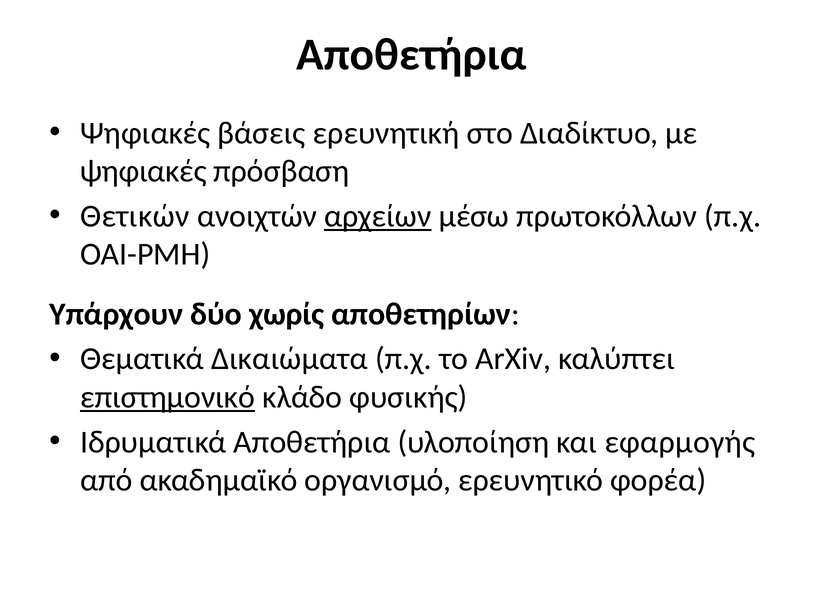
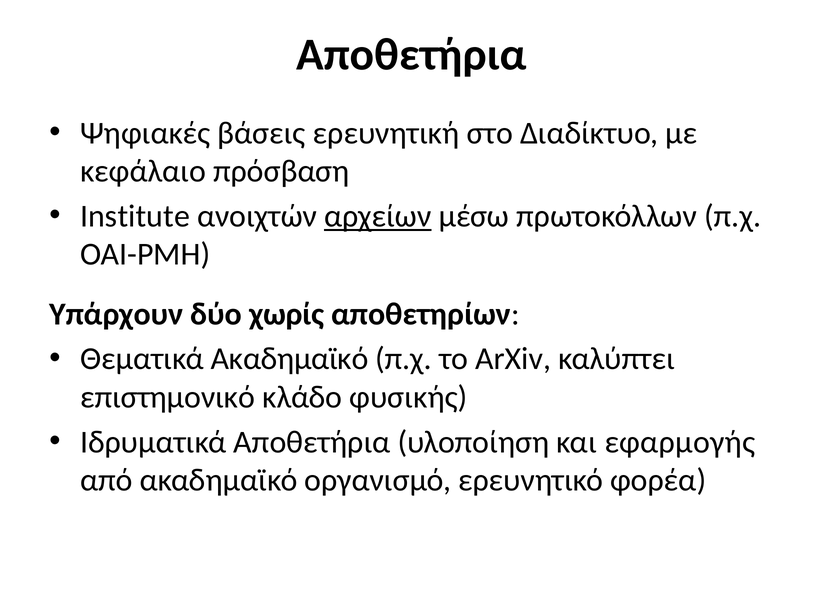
ψηφιακές at (143, 171): ψηφιακές -> κεφάλαιο
Θετικών: Θετικών -> Institute
Θεματικά Δικαιώματα: Δικαιώματα -> Ακαδημαϊκό
επιστημονικό underline: present -> none
